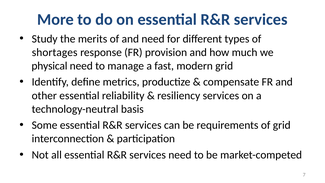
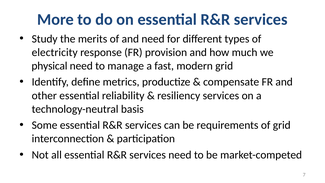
shortages: shortages -> electricity
